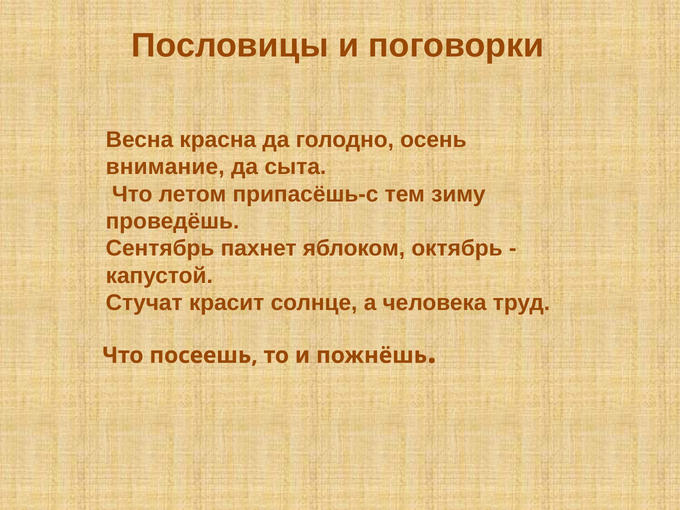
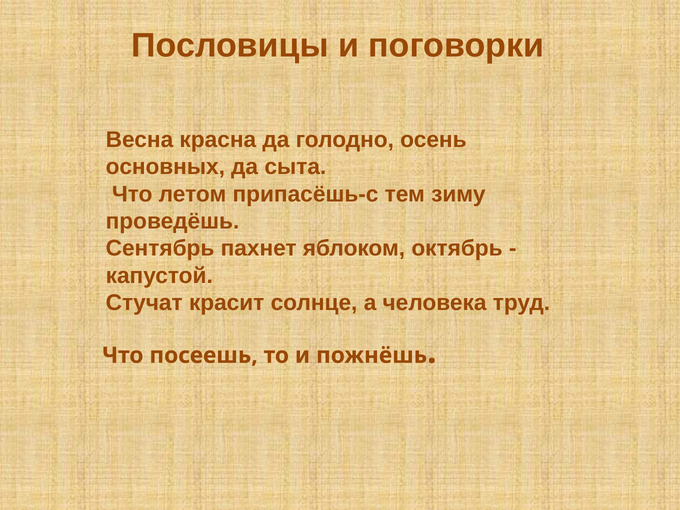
внимание: внимание -> основных
